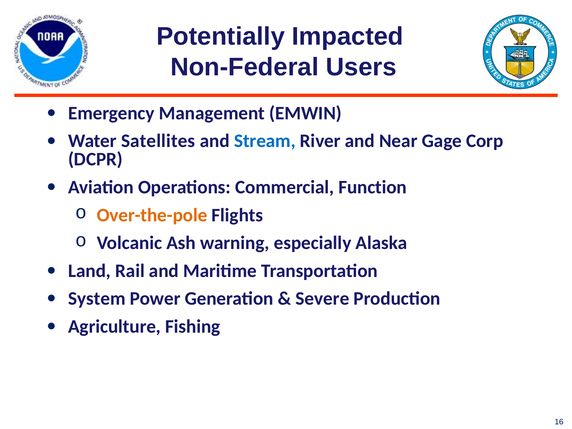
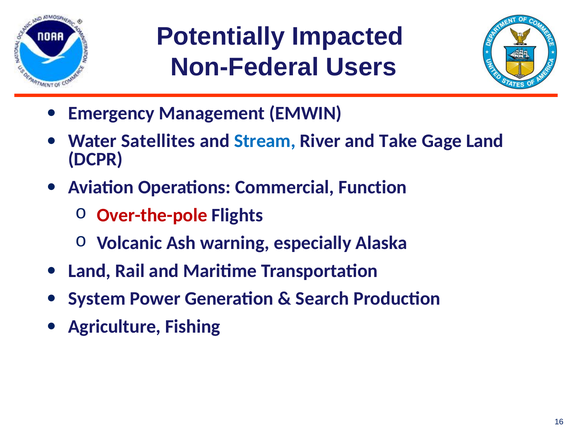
Near: Near -> Take
Gage Corp: Corp -> Land
Over-the-pole colour: orange -> red
Severe: Severe -> Search
